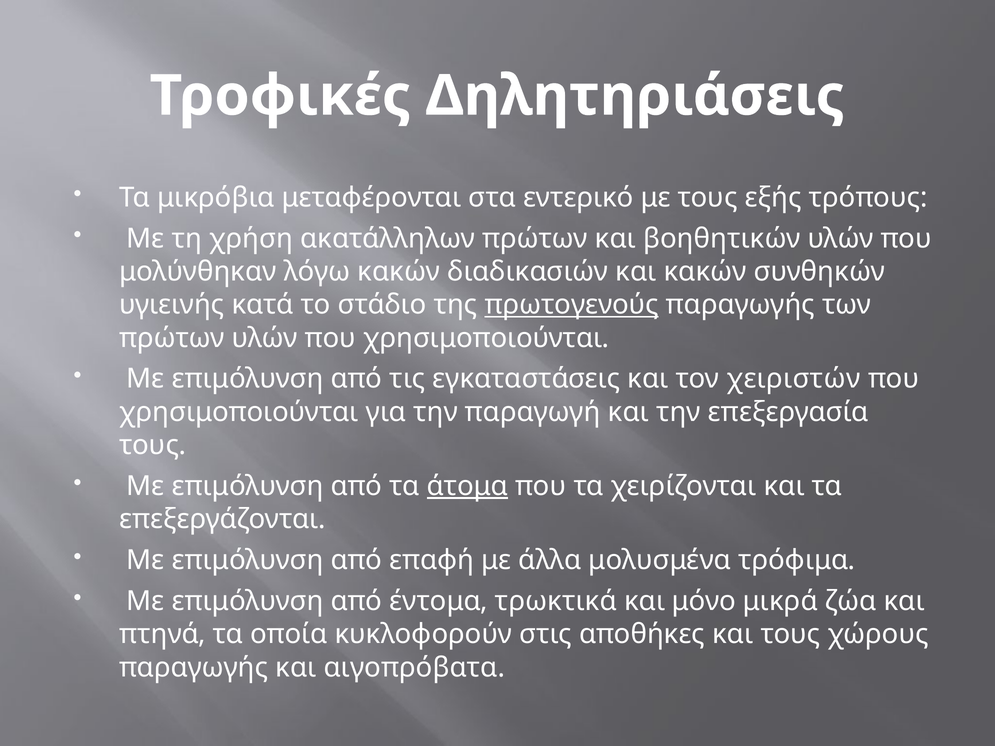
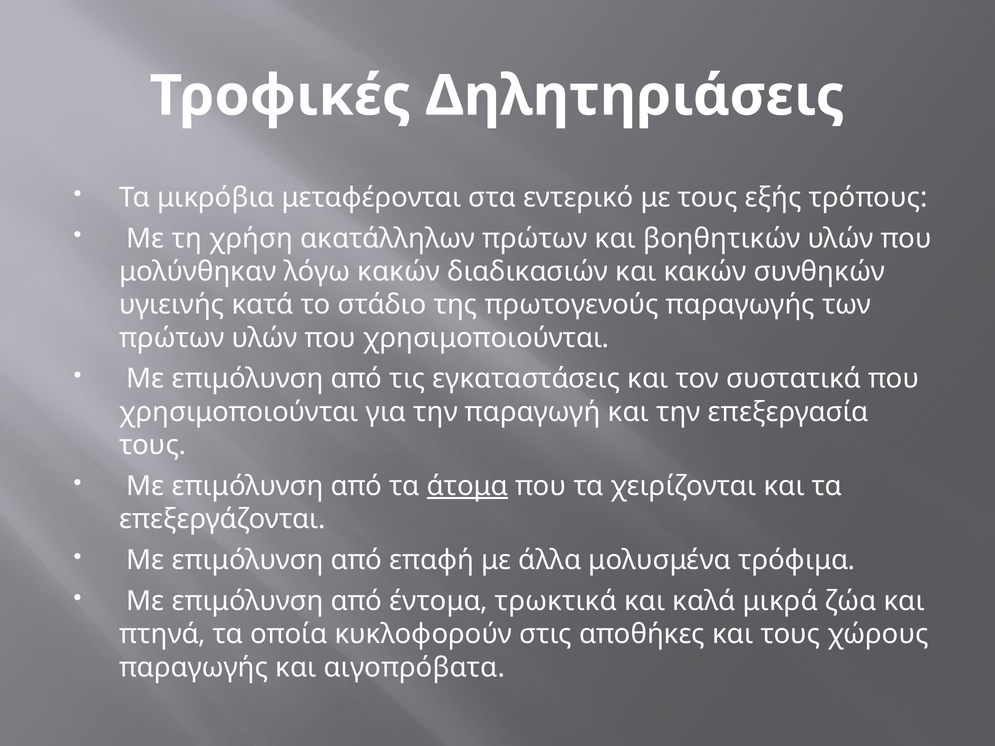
πρωτογενούς underline: present -> none
χειριστών: χειριστών -> συστατικά
μόνο: μόνο -> καλά
